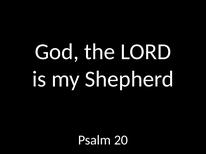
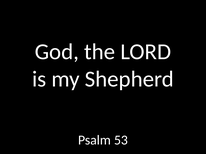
20: 20 -> 53
